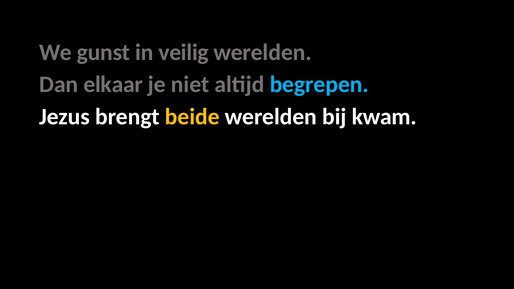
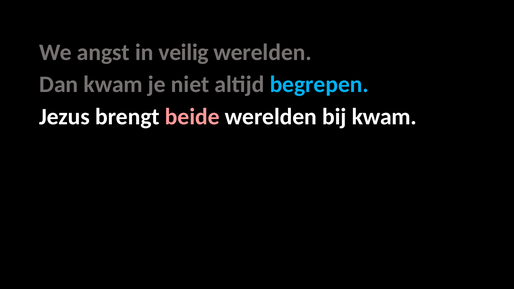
gunst: gunst -> angst
Dan elkaar: elkaar -> kwam
beide colour: yellow -> pink
